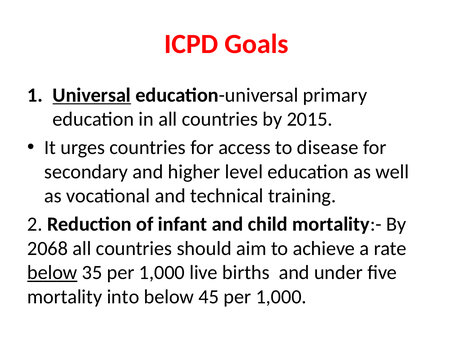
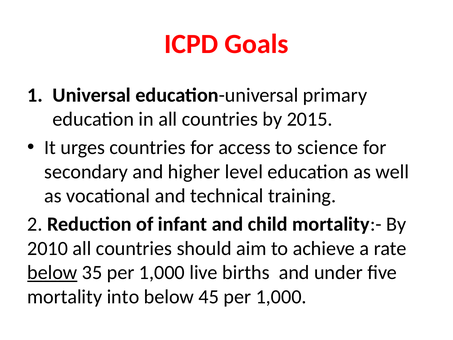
Universal underline: present -> none
disease: disease -> science
2068: 2068 -> 2010
